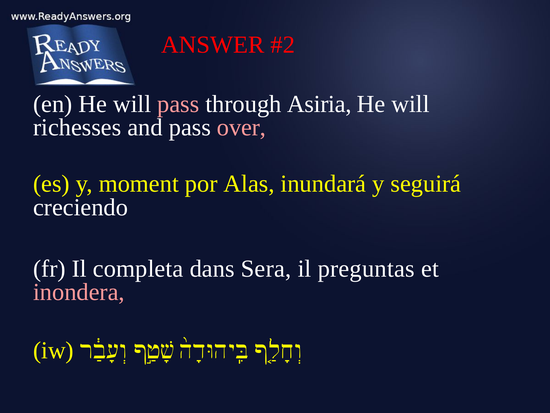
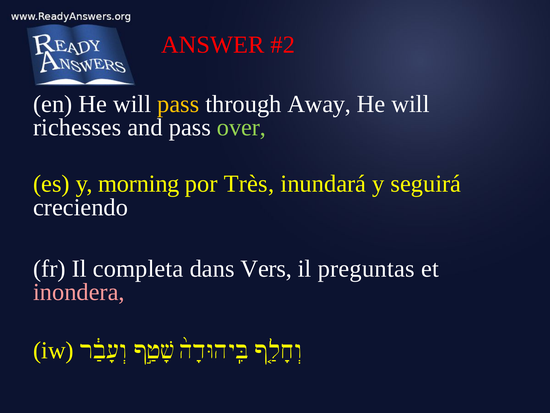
pass at (178, 104) colour: pink -> yellow
Asiria: Asiria -> Away
over colour: pink -> light green
moment: moment -> morning
Alas: Alas -> Très
Sera: Sera -> Vers
